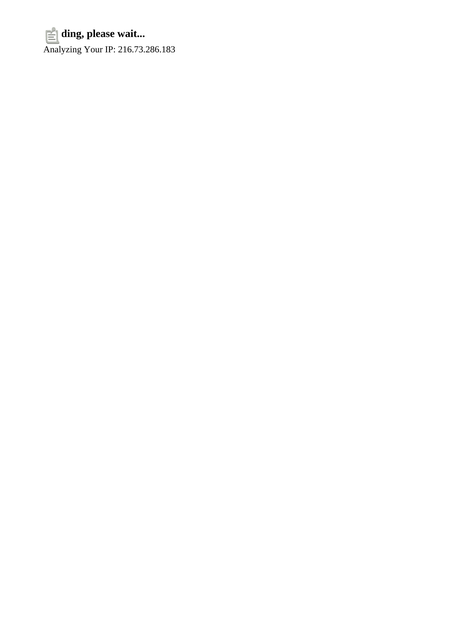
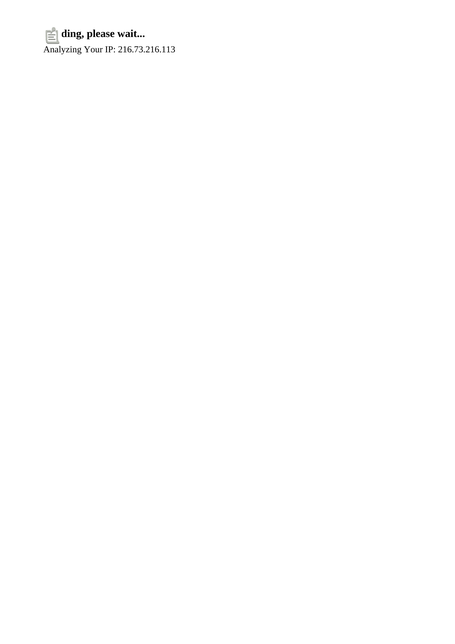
216.73.286.183: 216.73.286.183 -> 216.73.216.113
